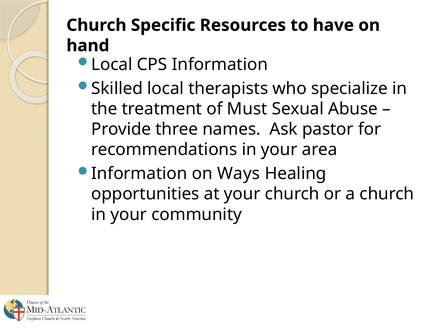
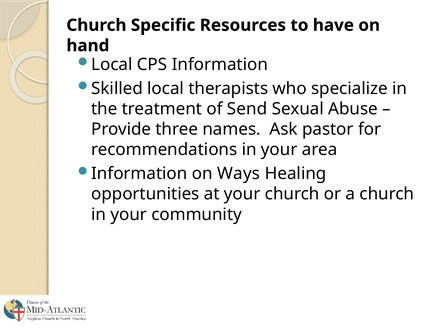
Must: Must -> Send
